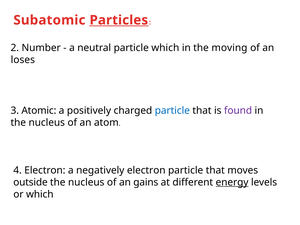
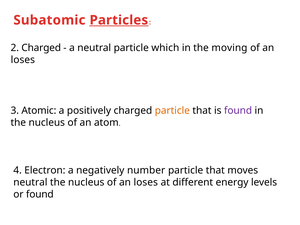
2 Number: Number -> Charged
particle at (172, 111) colour: blue -> orange
negatively electron: electron -> number
outside at (30, 182): outside -> neutral
nucleus of an gains: gains -> loses
energy underline: present -> none
or which: which -> found
